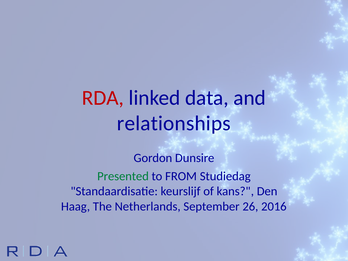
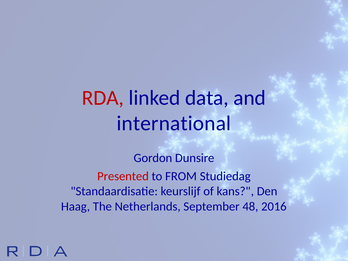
relationships: relationships -> international
Presented colour: green -> red
26: 26 -> 48
